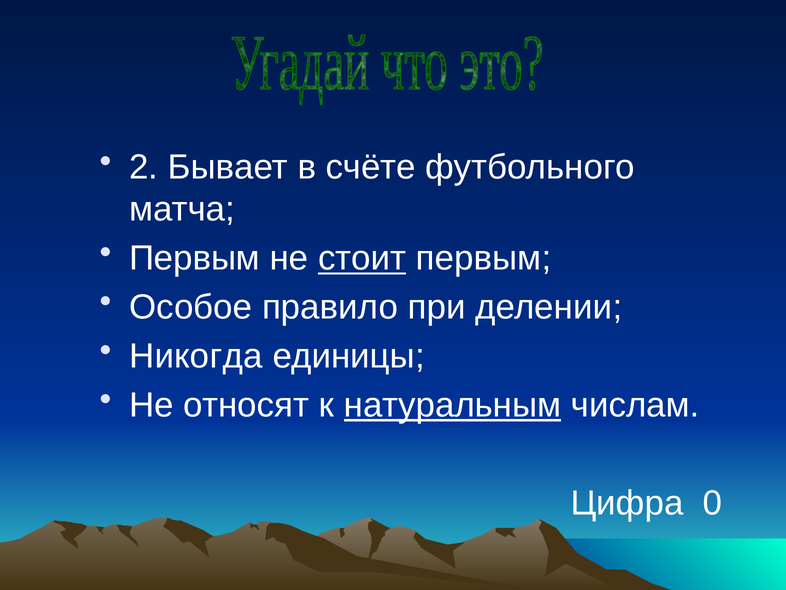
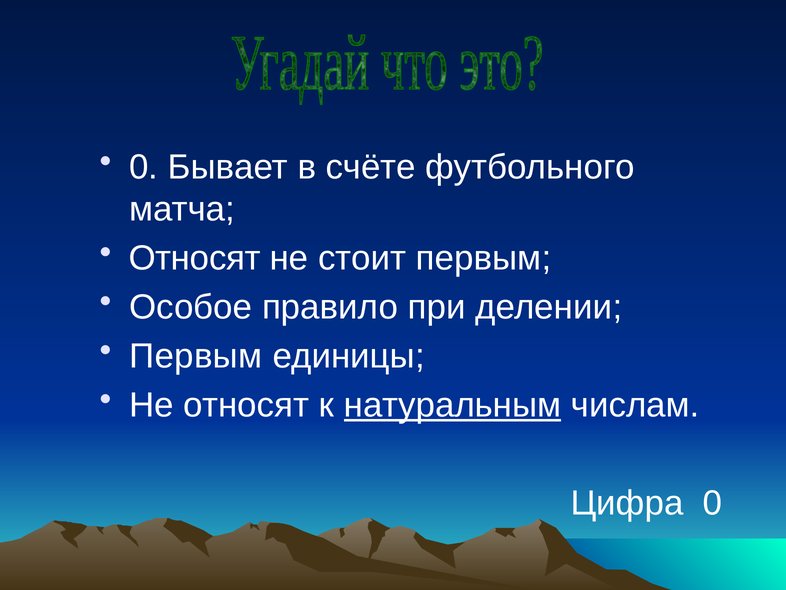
2 at (144, 167): 2 -> 0
Первым at (195, 258): Первым -> Относят
стоит underline: present -> none
Никогда at (196, 356): Никогда -> Первым
